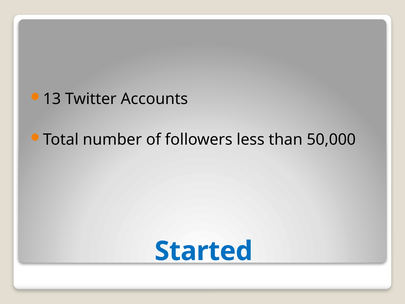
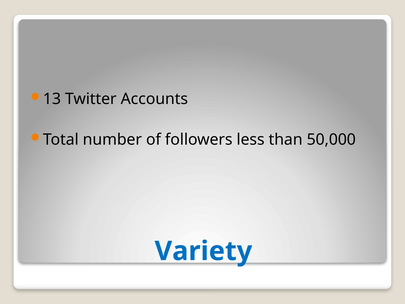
Started: Started -> Variety
